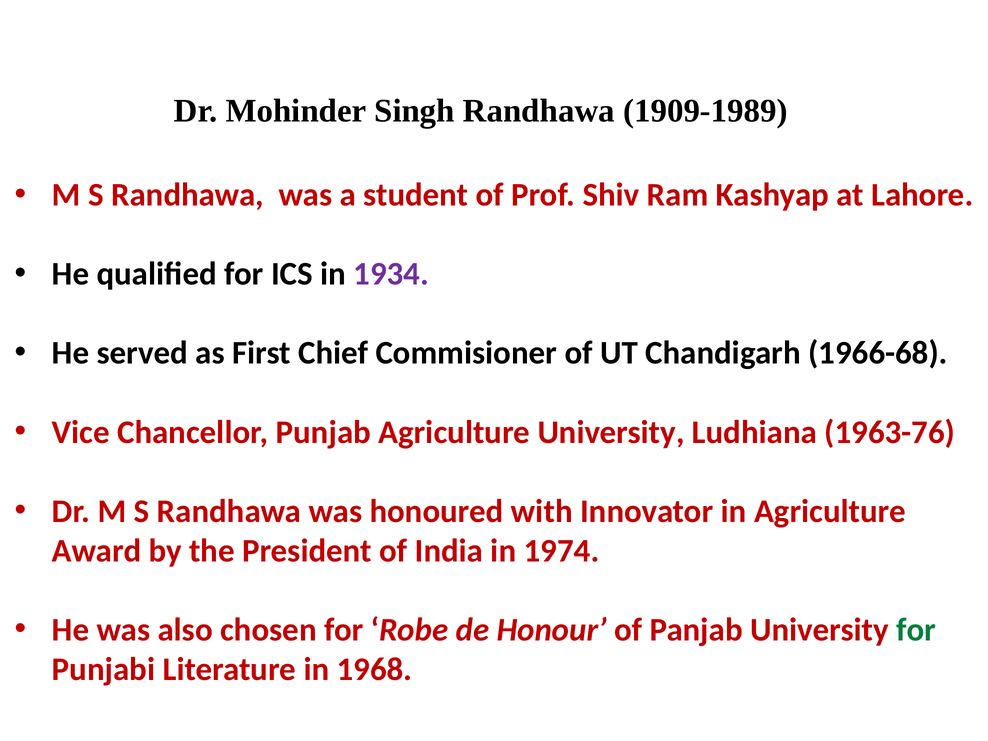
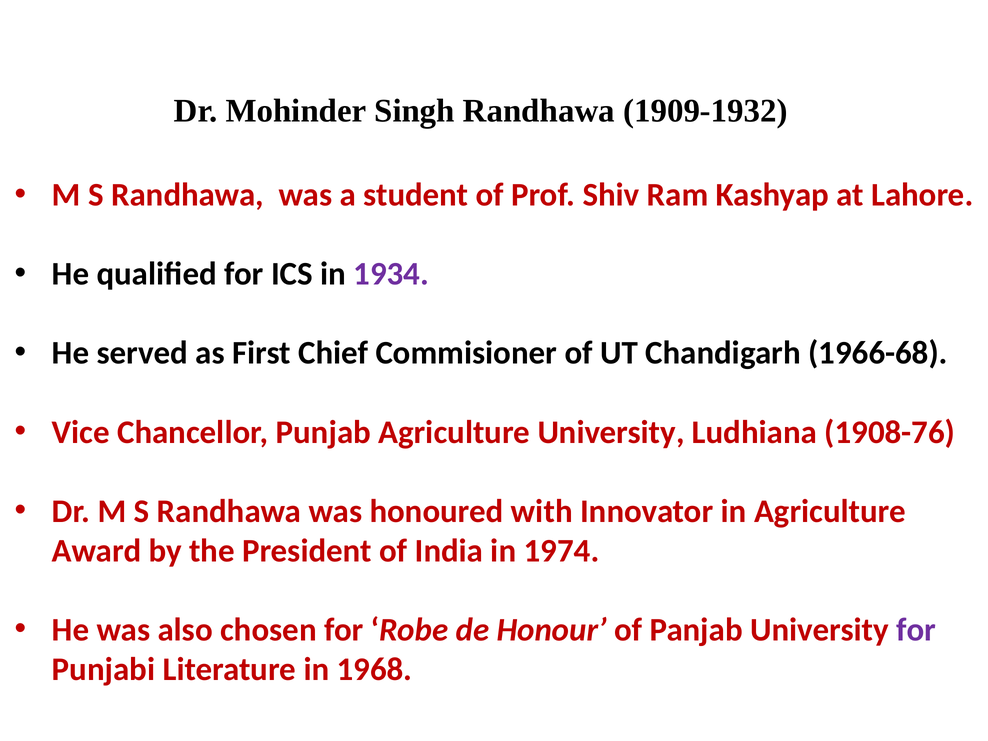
1909-1989: 1909-1989 -> 1909-1932
1963-76: 1963-76 -> 1908-76
for at (916, 630) colour: green -> purple
